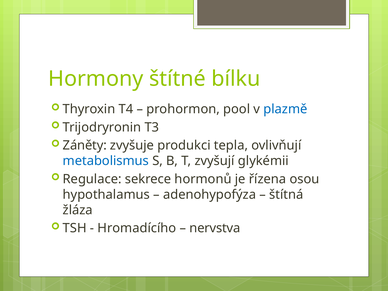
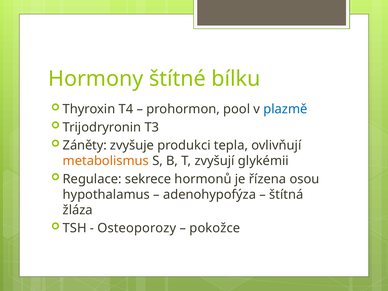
metabolismus colour: blue -> orange
Hromadícího: Hromadícího -> Osteoporozy
nervstva: nervstva -> pokožce
